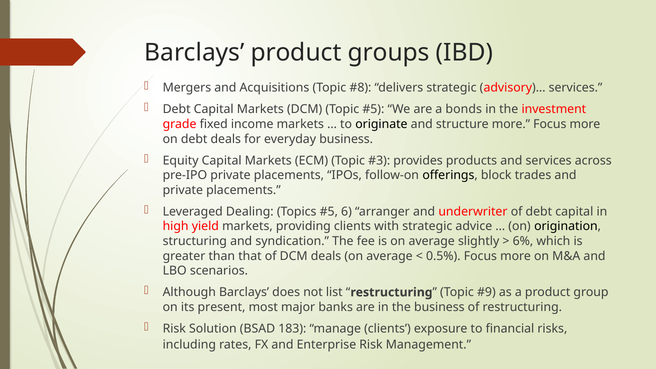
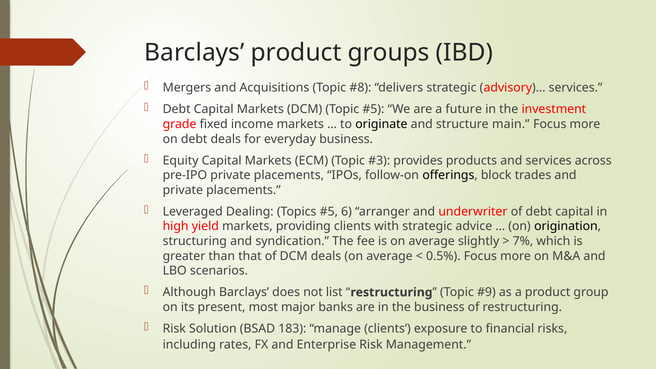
bonds: bonds -> future
structure more: more -> main
6%: 6% -> 7%
